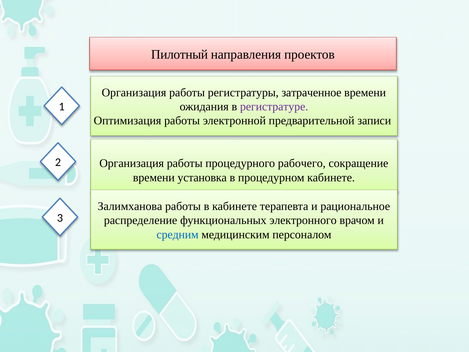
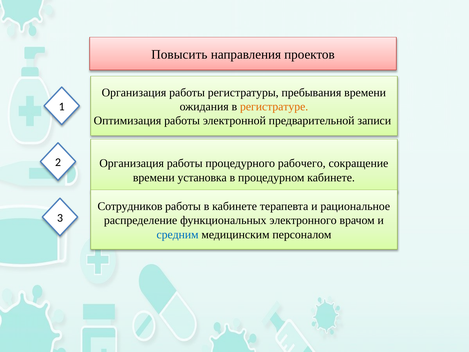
Пилотный: Пилотный -> Повысить
затраченное: затраченное -> пребывания
регистратуре colour: purple -> orange
Залимханова: Залимханова -> Сотрудников
